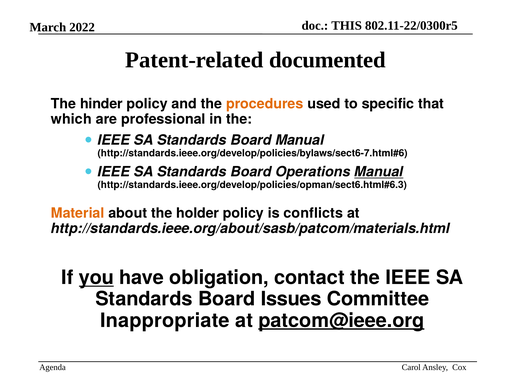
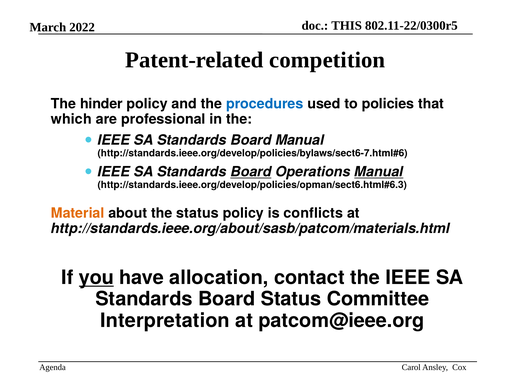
documented: documented -> competition
procedures colour: orange -> blue
specific: specific -> policies
Board at (251, 172) underline: none -> present
the holder: holder -> status
obligation: obligation -> allocation
Board Issues: Issues -> Status
Inappropriate: Inappropriate -> Interpretation
patcom@ieee.org underline: present -> none
